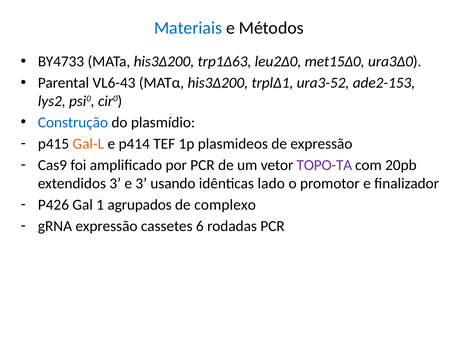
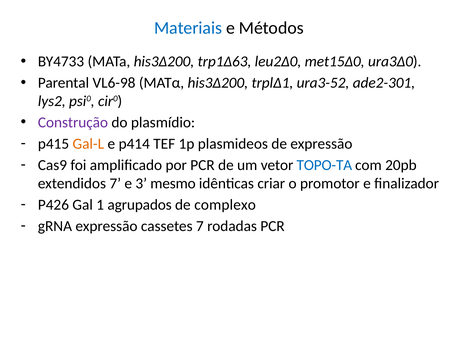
VL6-43: VL6-43 -> VL6-98
ade2-153: ade2-153 -> ade2-301
Construção colour: blue -> purple
TOPO-TA colour: purple -> blue
extendidos 3: 3 -> 7
usando: usando -> mesmo
lado: lado -> criar
cassetes 6: 6 -> 7
